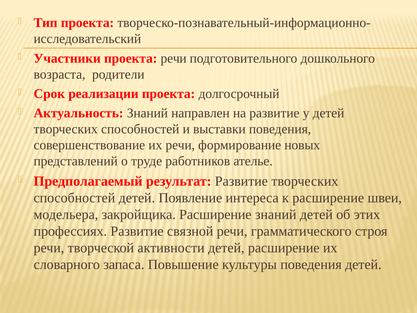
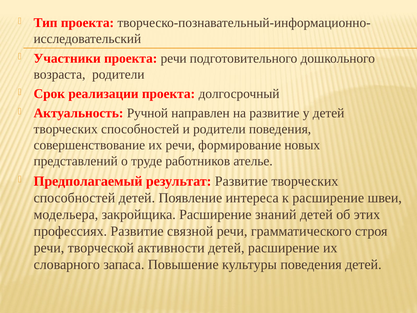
Актуальность Знаний: Знаний -> Ручной
и выставки: выставки -> родители
